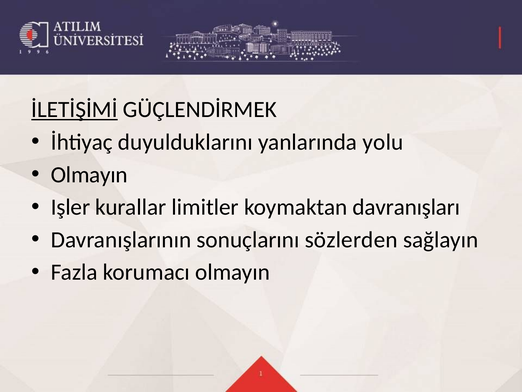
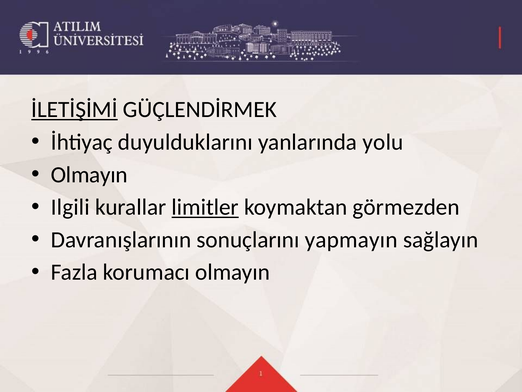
Işler: Işler -> Ilgili
limitler underline: none -> present
davranışları: davranışları -> görmezden
sözlerden: sözlerden -> yapmayın
